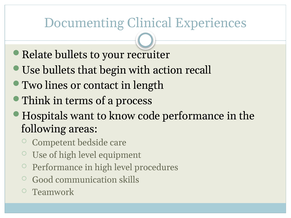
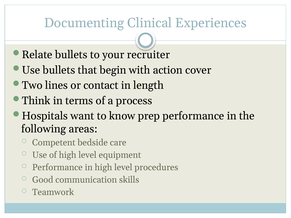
recall: recall -> cover
code: code -> prep
